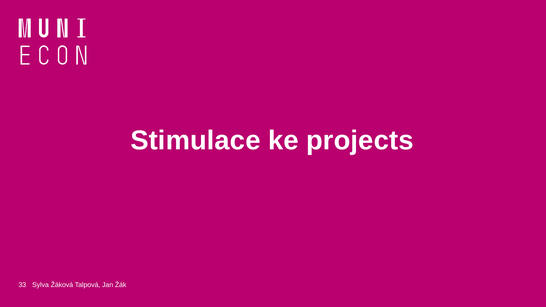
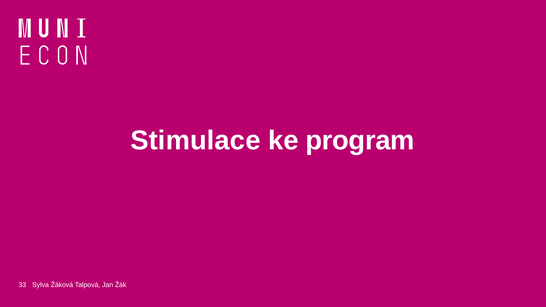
projects: projects -> program
